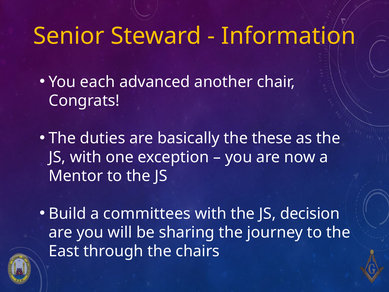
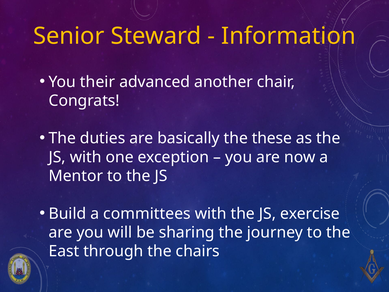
each: each -> their
decision: decision -> exercise
